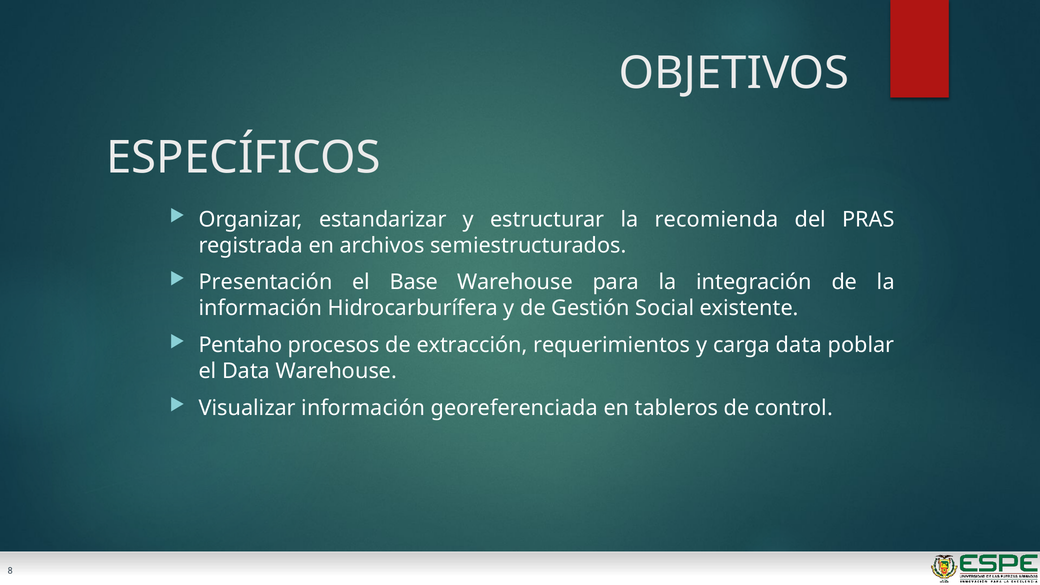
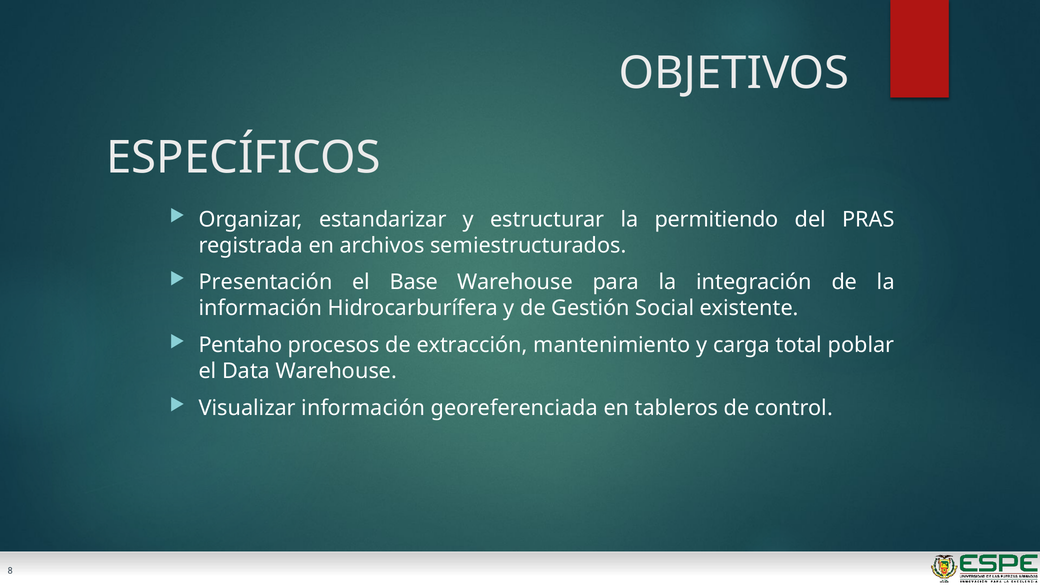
recomienda: recomienda -> permitiendo
requerimientos: requerimientos -> mantenimiento
carga data: data -> total
